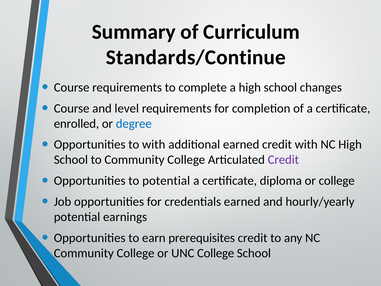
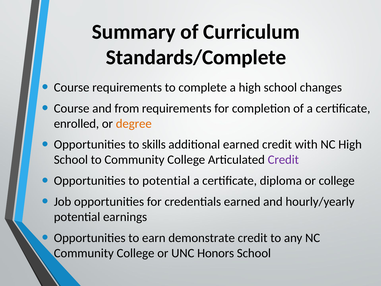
Standards/Continue: Standards/Continue -> Standards/Complete
level: level -> from
degree colour: blue -> orange
to with: with -> skills
prerequisites: prerequisites -> demonstrate
UNC College: College -> Honors
